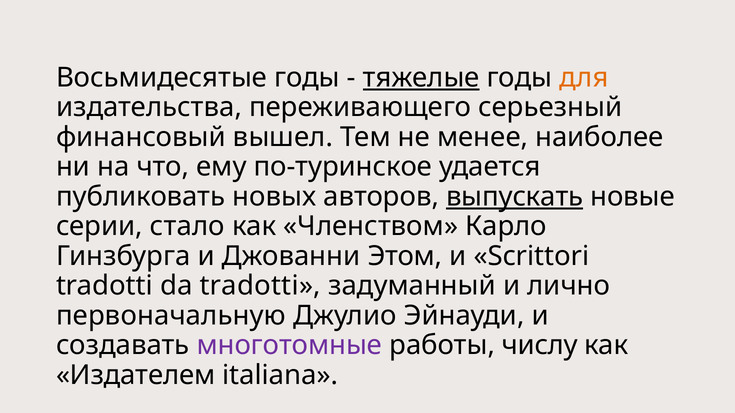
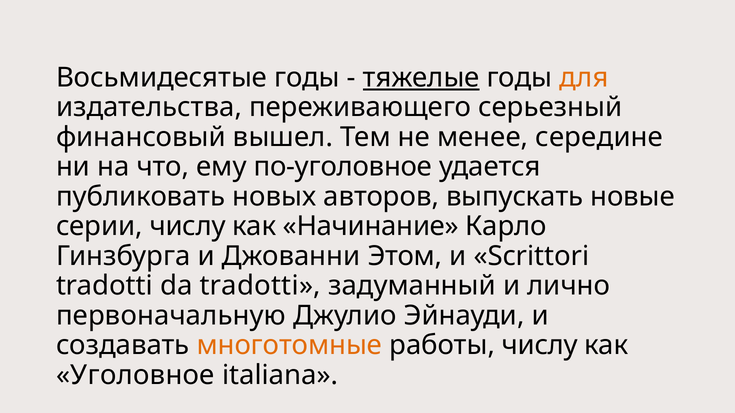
наиболее: наиболее -> середине
по-туринское: по-туринское -> по-уголовное
выпускать underline: present -> none
серии стало: стало -> числу
Членством: Членством -> Начинание
многотомные colour: purple -> orange
Издателем: Издателем -> Уголовное
